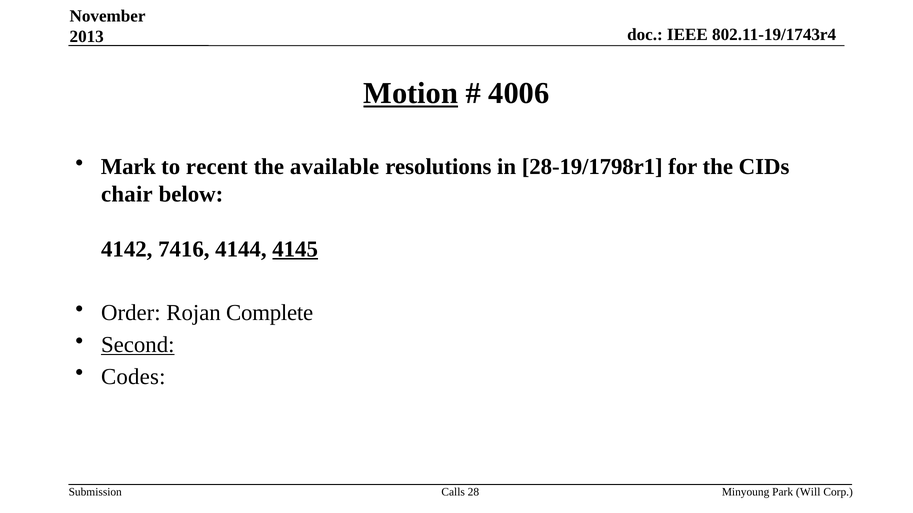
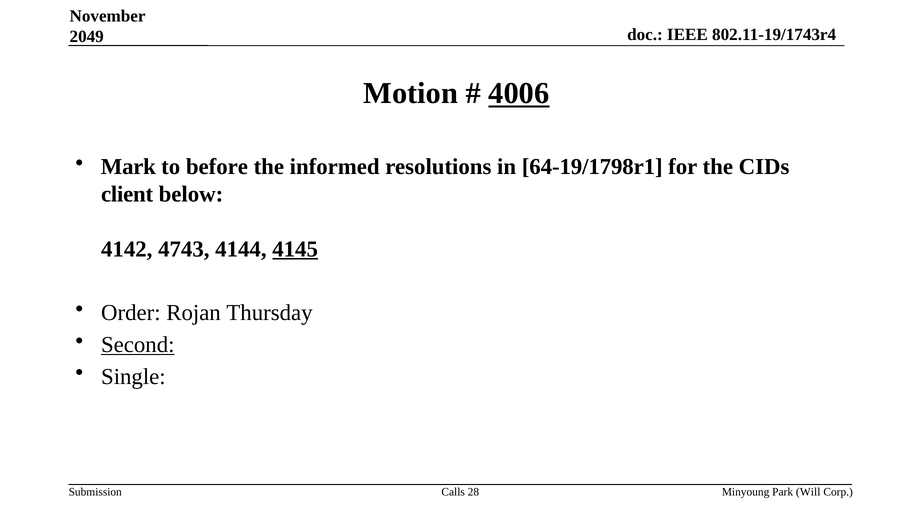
2013: 2013 -> 2049
Motion underline: present -> none
4006 underline: none -> present
recent: recent -> before
available: available -> informed
28-19/1798r1: 28-19/1798r1 -> 64-19/1798r1
chair: chair -> client
7416: 7416 -> 4743
Complete: Complete -> Thursday
Codes: Codes -> Single
